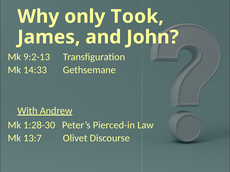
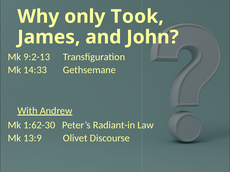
1:28-30: 1:28-30 -> 1:62-30
Pierced-in: Pierced-in -> Radiant-in
13:7: 13:7 -> 13:9
